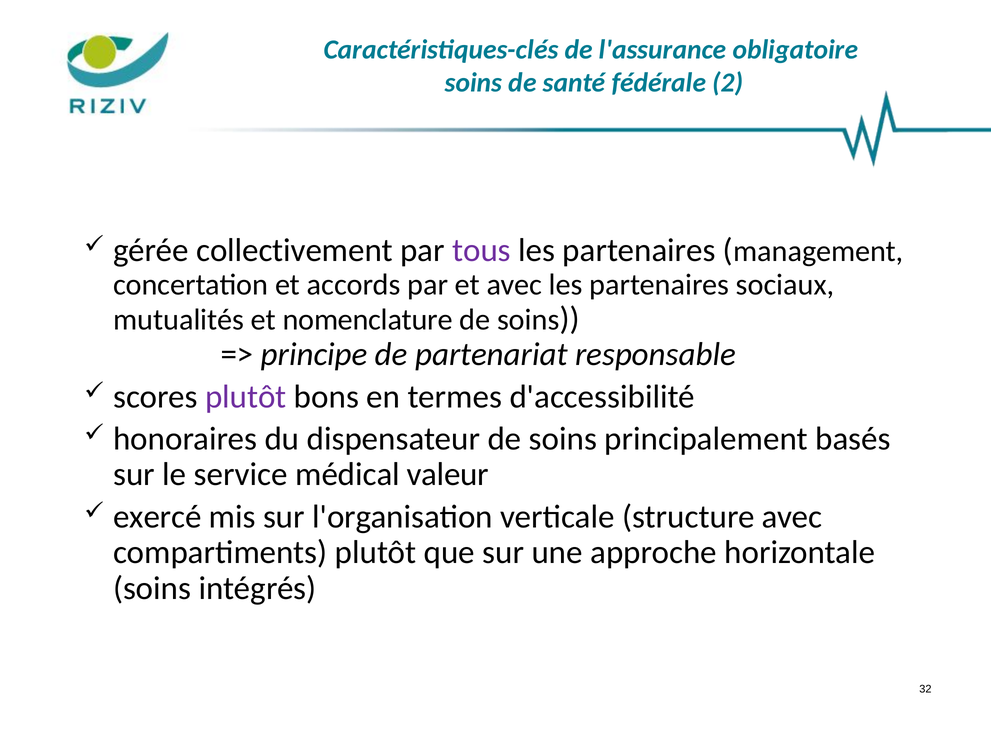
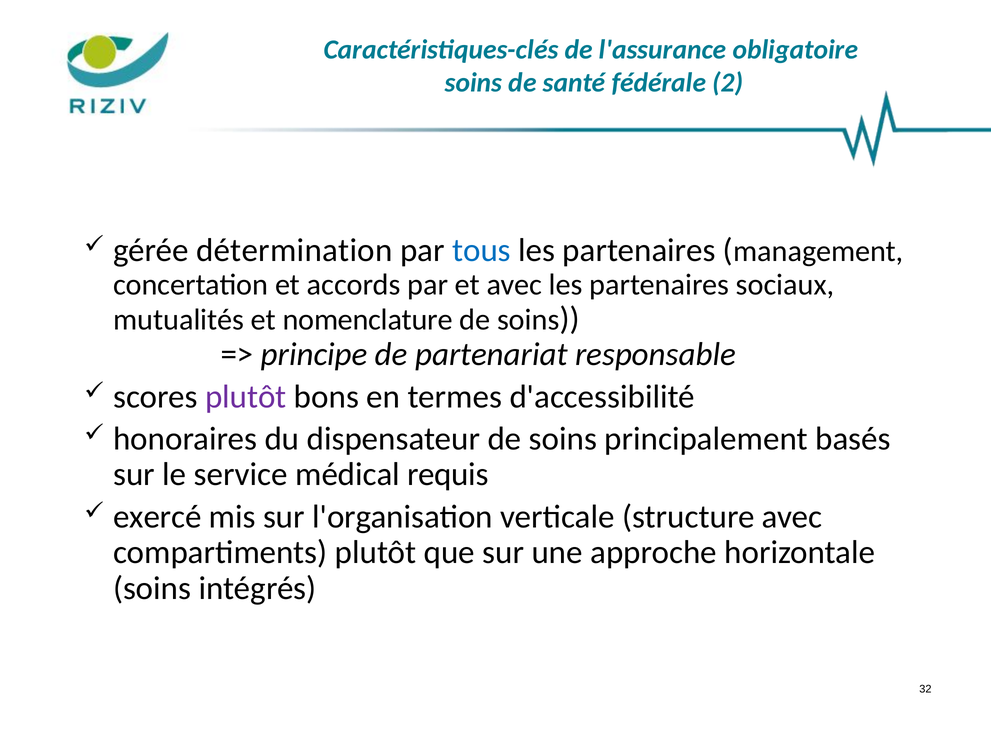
collectivement: collectivement -> détermination
tous colour: purple -> blue
valeur: valeur -> requis
